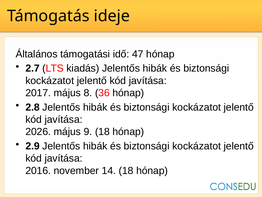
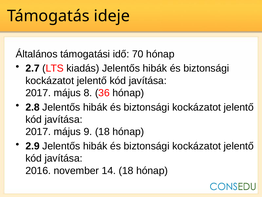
47: 47 -> 70
2026 at (38, 131): 2026 -> 2017
